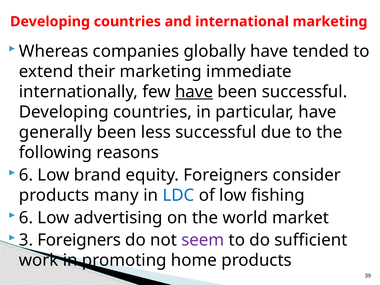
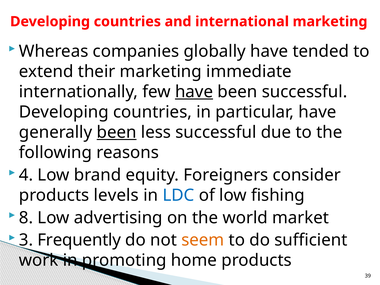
been at (117, 132) underline: none -> present
6 at (26, 175): 6 -> 4
many: many -> levels
6 at (26, 218): 6 -> 8
3 Foreigners: Foreigners -> Frequently
seem colour: purple -> orange
